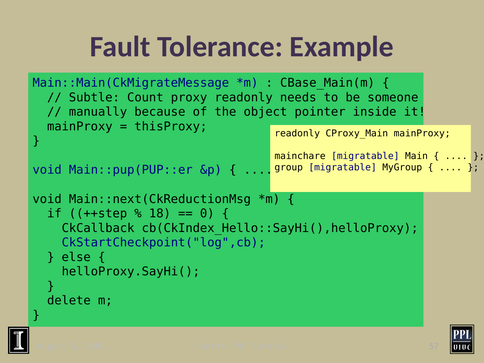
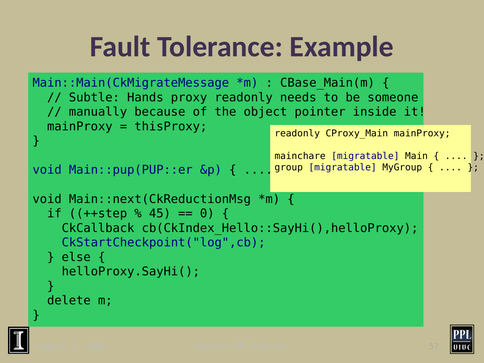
Count: Count -> Hands
18: 18 -> 45
